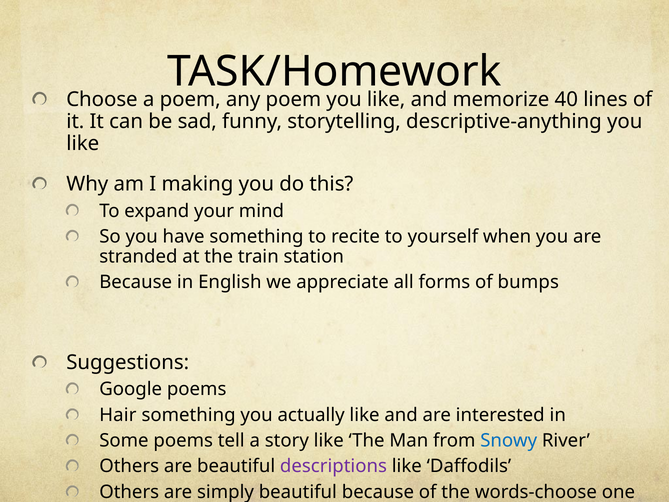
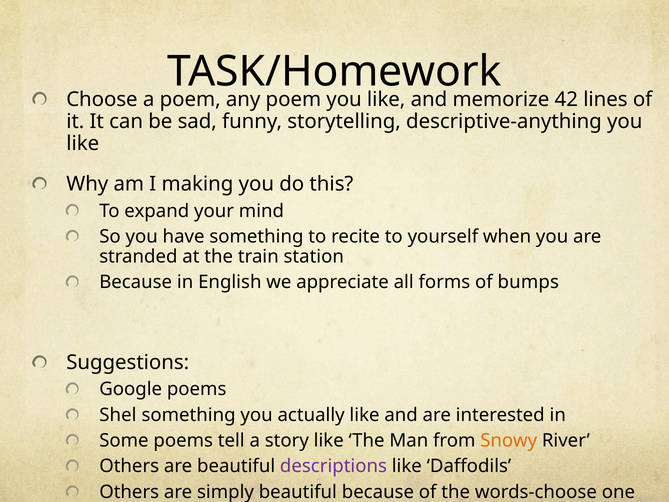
40: 40 -> 42
Hair: Hair -> Shel
Snowy colour: blue -> orange
